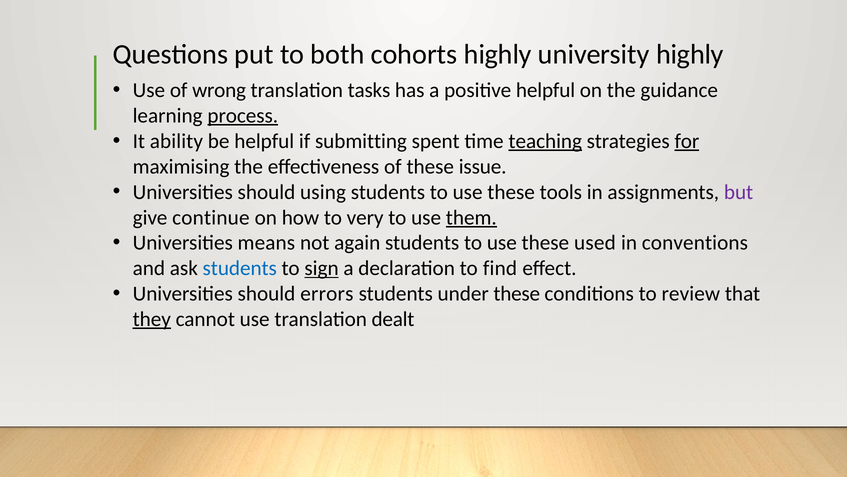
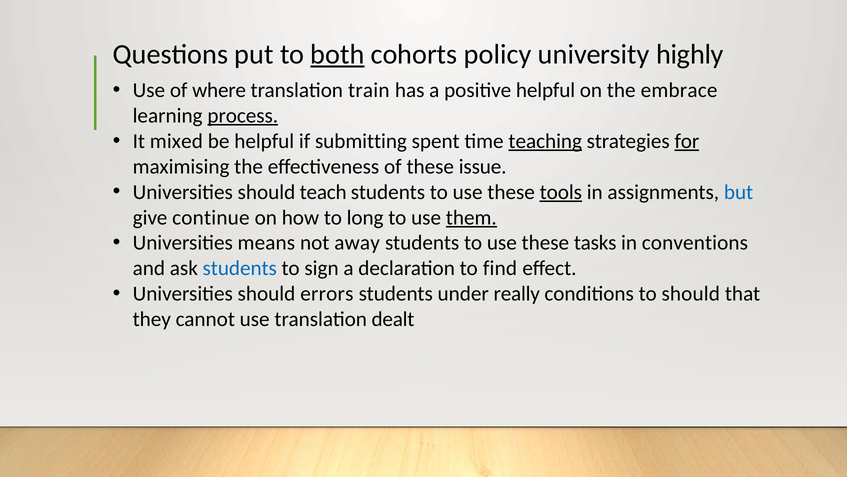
both underline: none -> present
cohorts highly: highly -> policy
wrong: wrong -> where
tasks: tasks -> train
guidance: guidance -> embrace
ability: ability -> mixed
using: using -> teach
tools underline: none -> present
but colour: purple -> blue
very: very -> long
again: again -> away
used: used -> tasks
sign underline: present -> none
under these: these -> really
to review: review -> should
they underline: present -> none
